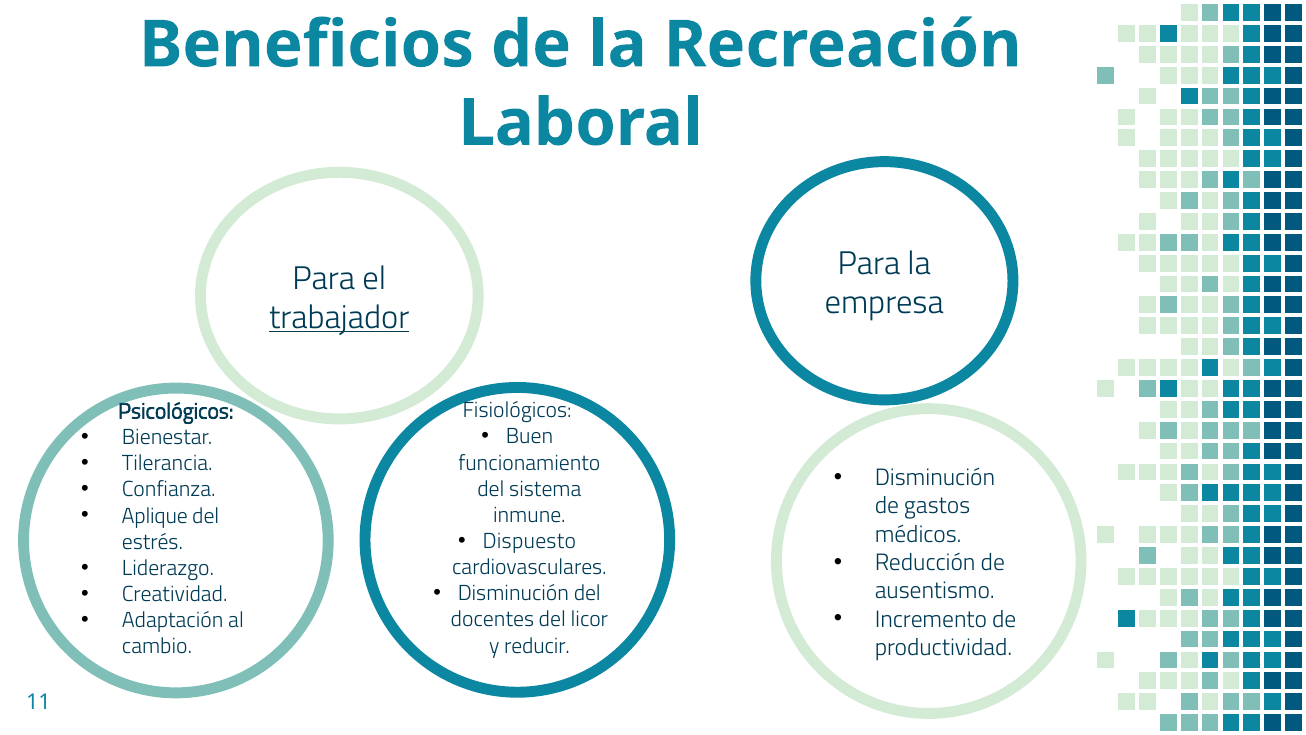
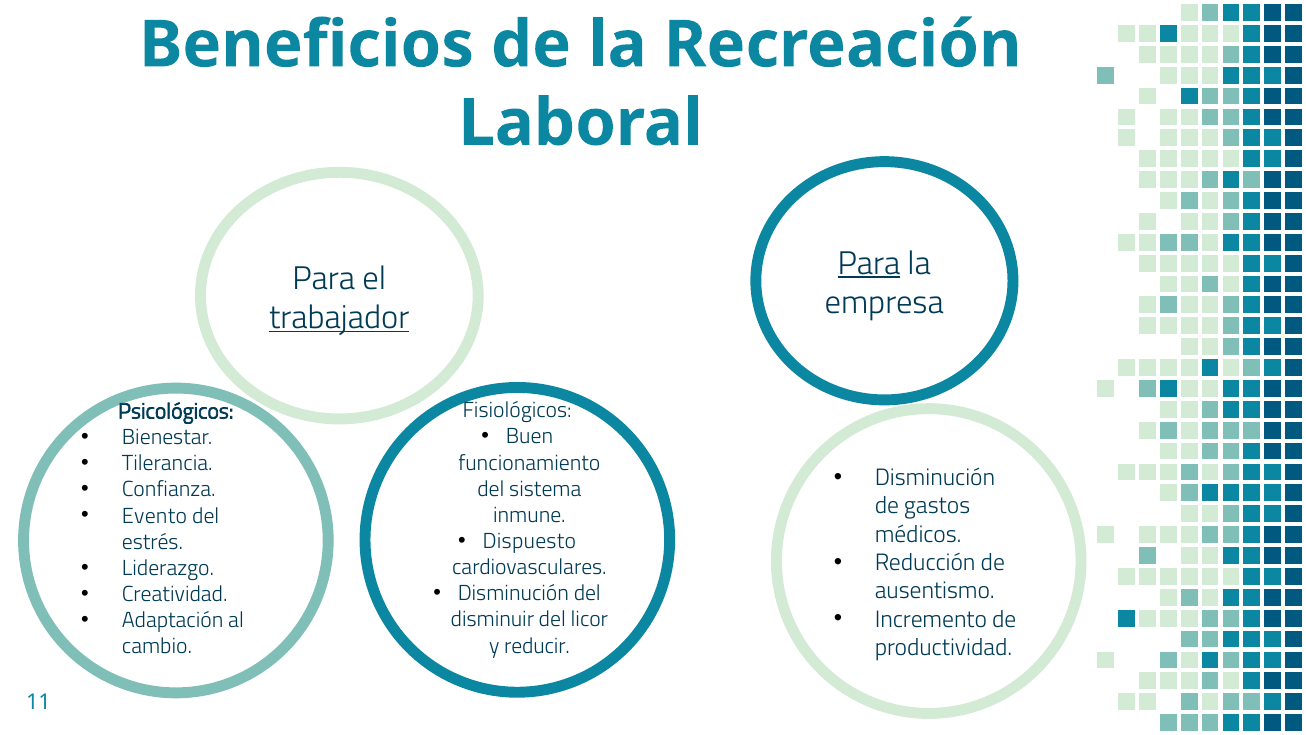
Para at (869, 263) underline: none -> present
Aplique: Aplique -> Evento
docentes: docentes -> disminuir
